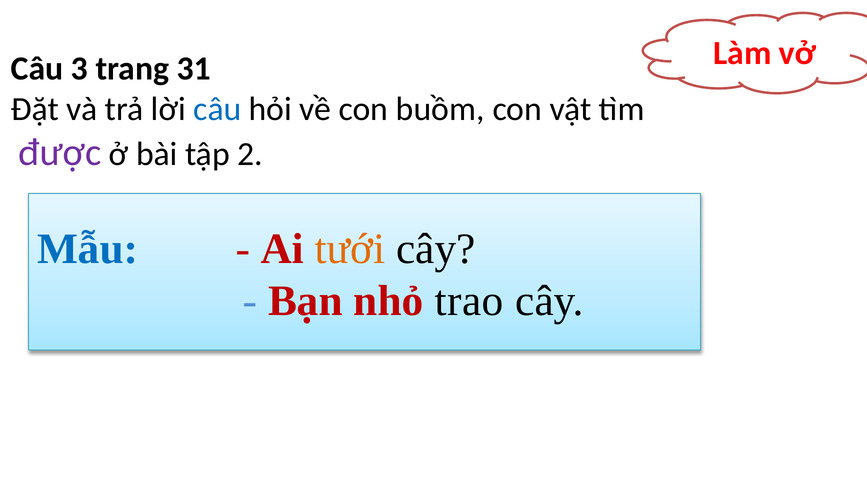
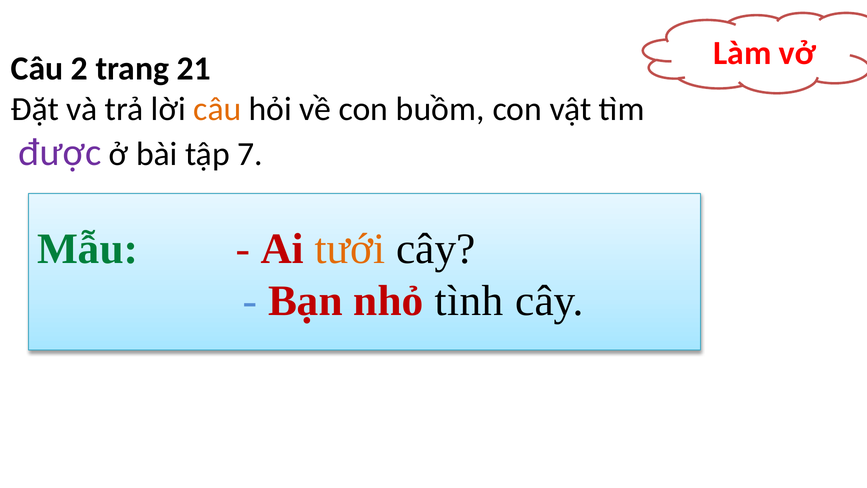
3: 3 -> 2
31: 31 -> 21
câu at (217, 109) colour: blue -> orange
2: 2 -> 7
Mẫu colour: blue -> green
trao: trao -> tình
